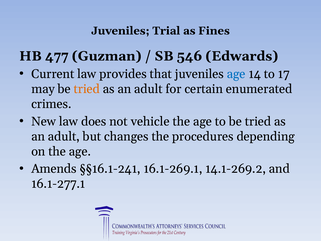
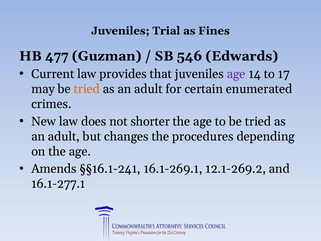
age at (236, 74) colour: blue -> purple
vehicle: vehicle -> shorter
14.1-269.2: 14.1-269.2 -> 12.1-269.2
